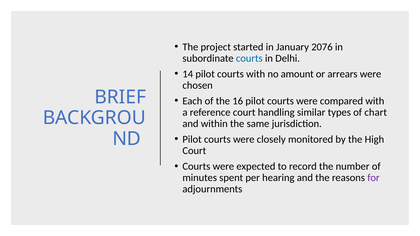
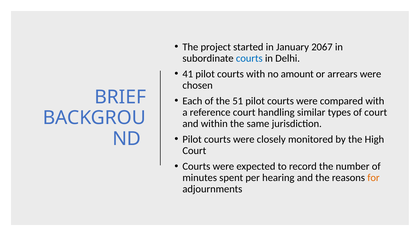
2076: 2076 -> 2067
14: 14 -> 41
16: 16 -> 51
of chart: chart -> court
for colour: purple -> orange
